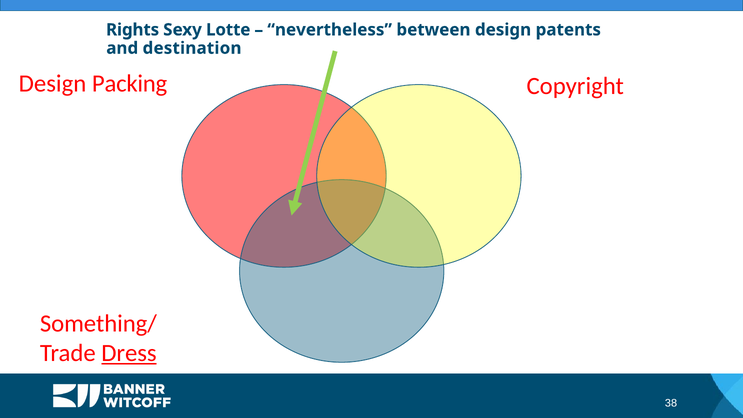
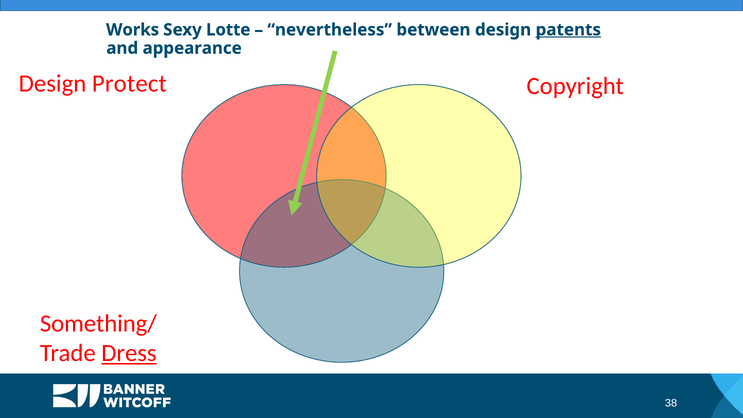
Rights: Rights -> Works
patents underline: none -> present
destination: destination -> appearance
Packing: Packing -> Protect
